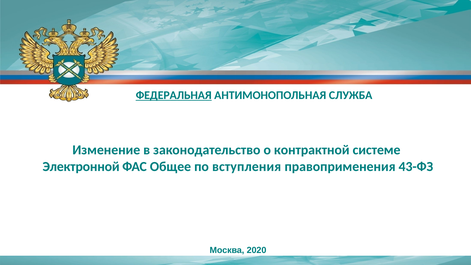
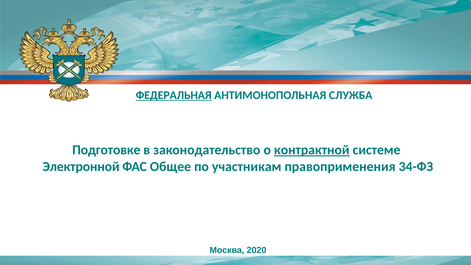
Изменение: Изменение -> Подготовке
контрактной underline: none -> present
вступления: вступления -> участникам
43-ФЗ: 43-ФЗ -> 34-ФЗ
